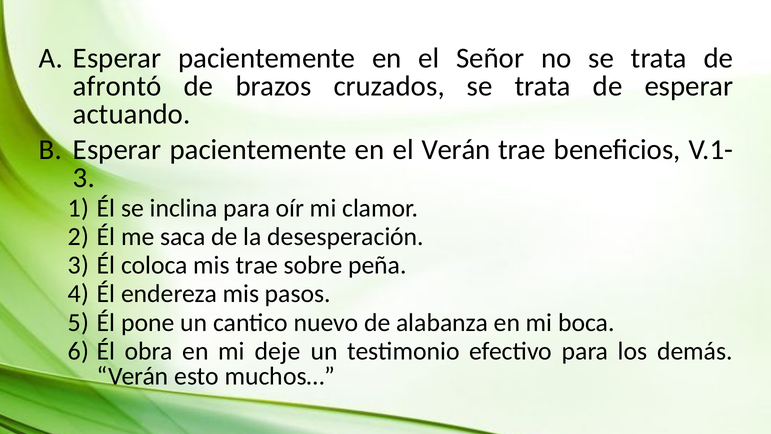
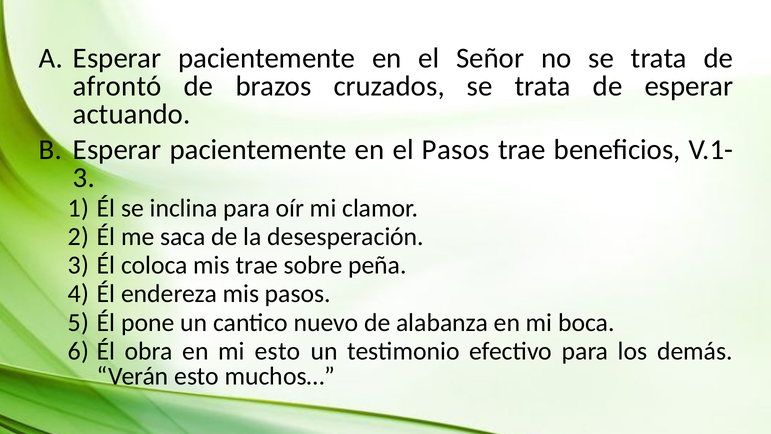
el Verán: Verán -> Pasos
mi deje: deje -> esto
